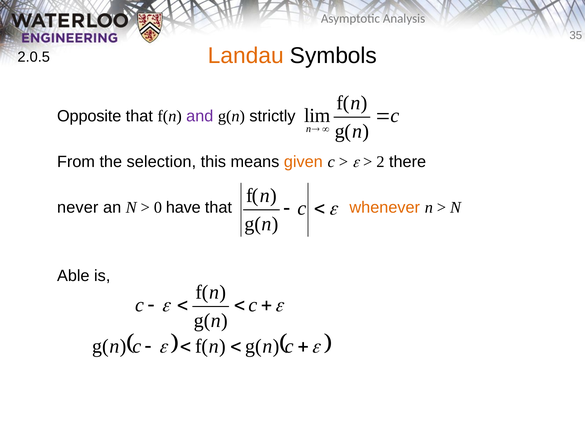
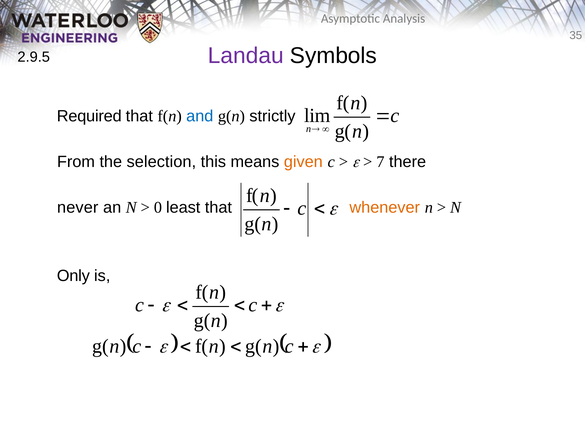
Landau colour: orange -> purple
2.0.5: 2.0.5 -> 2.9.5
Opposite: Opposite -> Required
and colour: purple -> blue
2: 2 -> 7
have: have -> least
Able: Able -> Only
